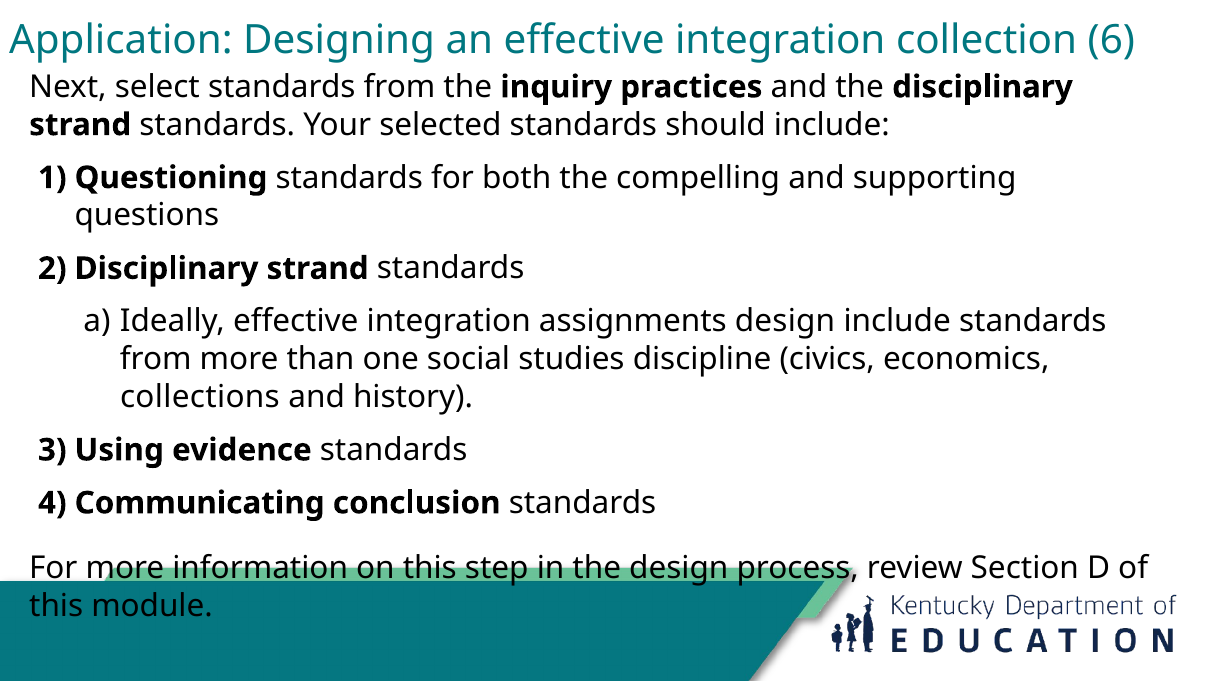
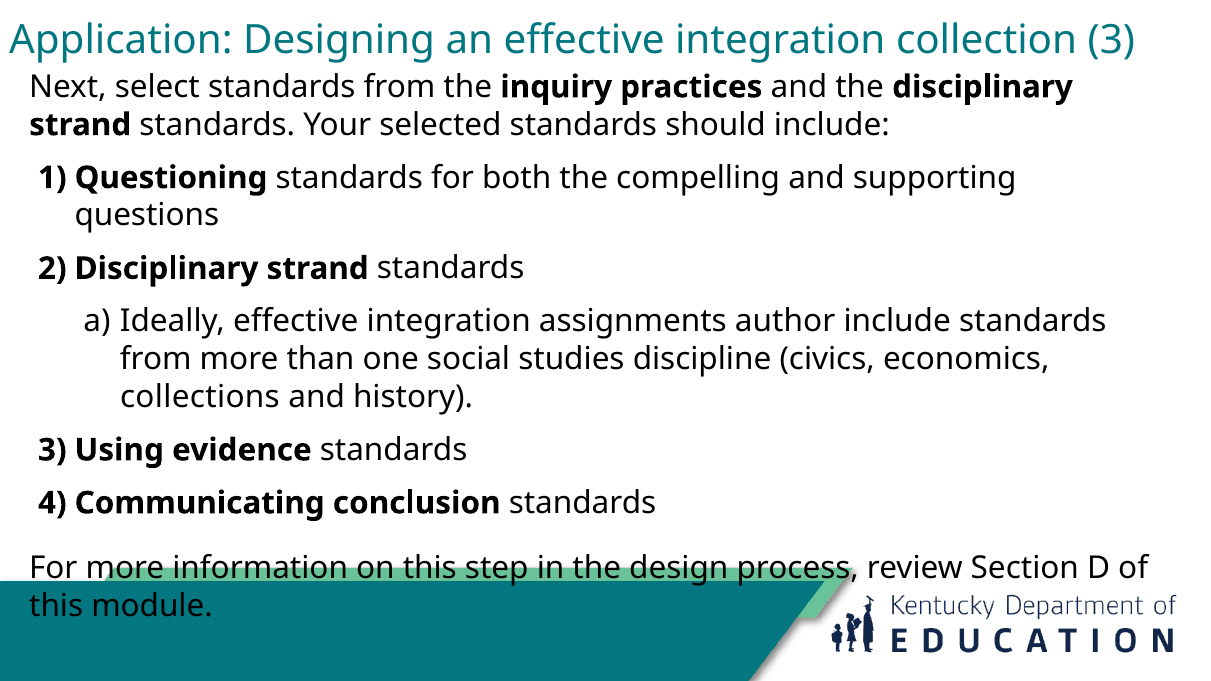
6: 6 -> 3
assignments design: design -> author
